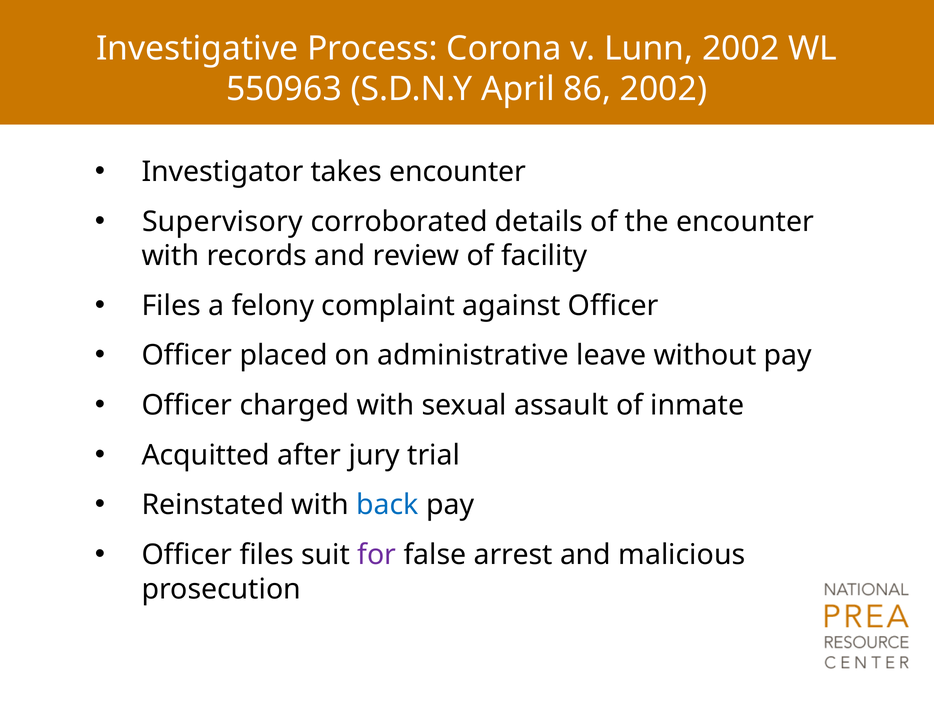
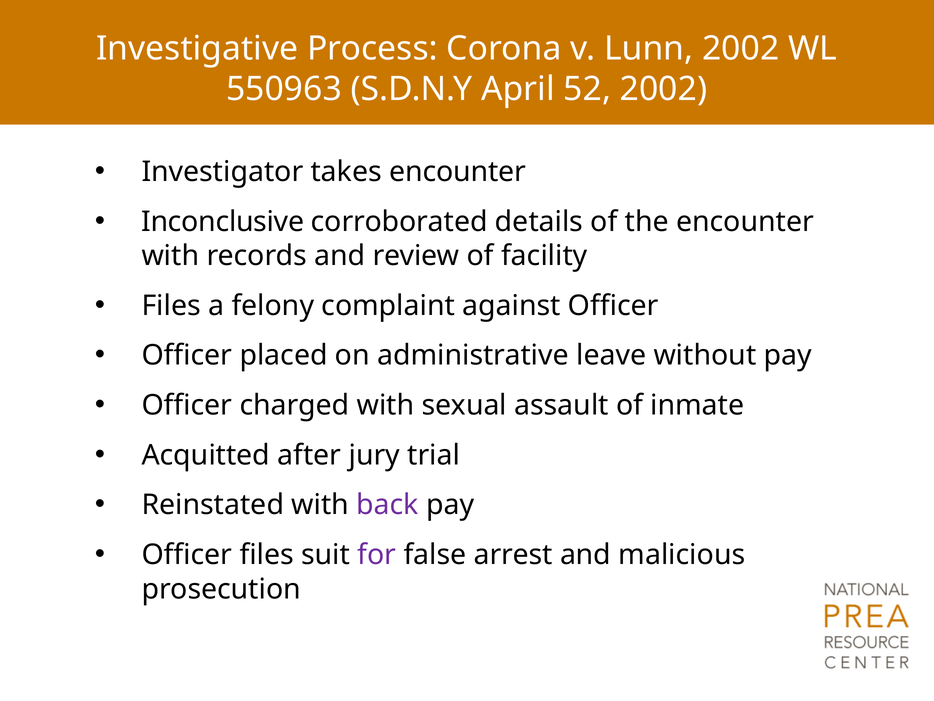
86: 86 -> 52
Supervisory: Supervisory -> Inconclusive
back colour: blue -> purple
